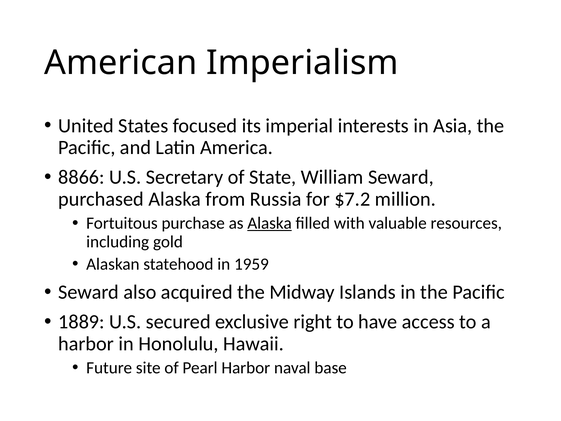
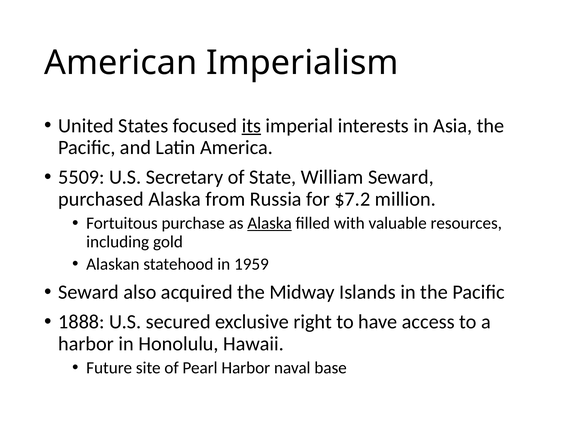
its underline: none -> present
8866: 8866 -> 5509
1889: 1889 -> 1888
